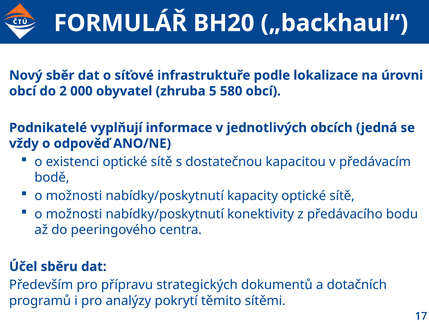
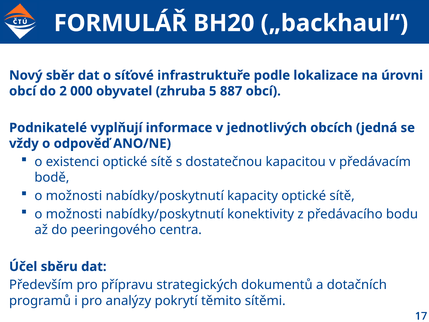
580: 580 -> 887
